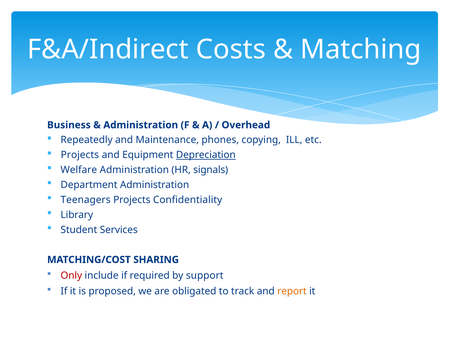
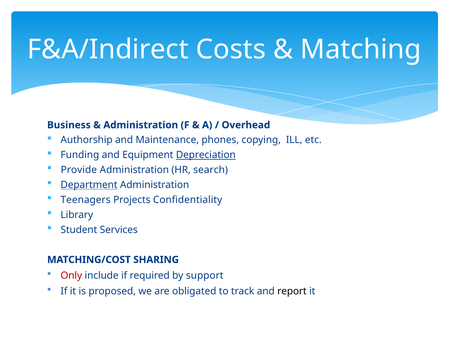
Repeatedly: Repeatedly -> Authorship
Projects at (80, 155): Projects -> Funding
Welfare: Welfare -> Provide
signals: signals -> search
Department underline: none -> present
report colour: orange -> black
